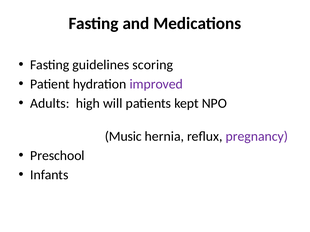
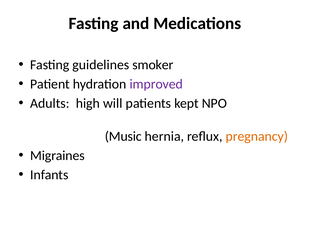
scoring: scoring -> smoker
pregnancy colour: purple -> orange
Preschool: Preschool -> Migraines
